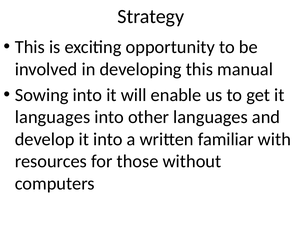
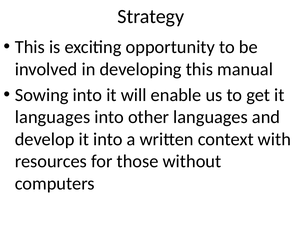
familiar: familiar -> context
